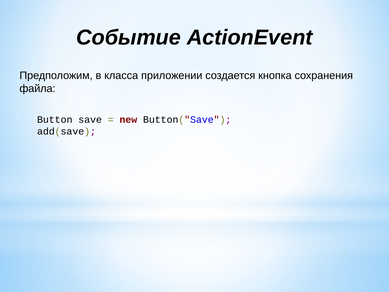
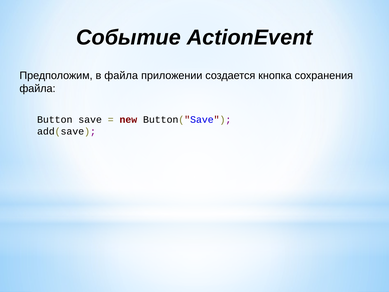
в класса: класса -> файла
